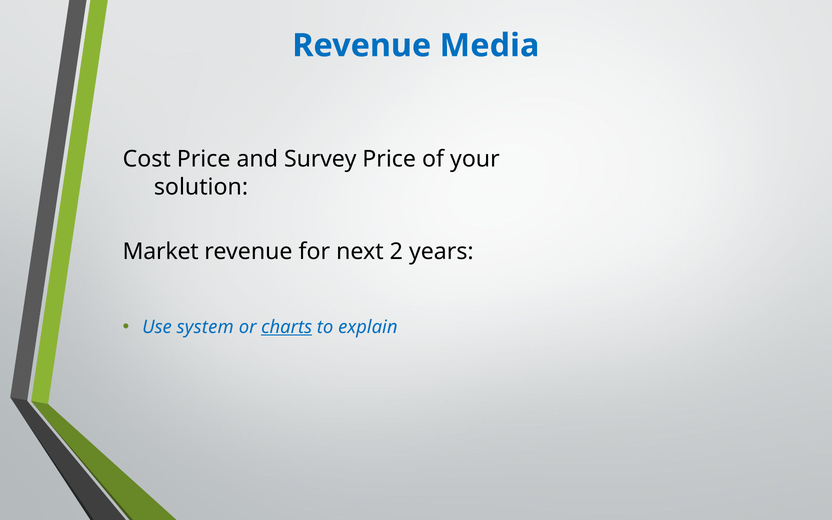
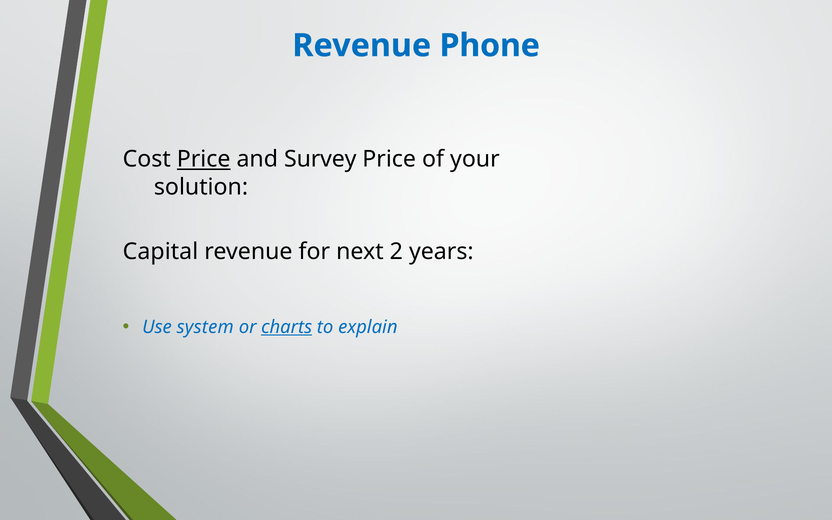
Media: Media -> Phone
Price at (204, 159) underline: none -> present
Market: Market -> Capital
